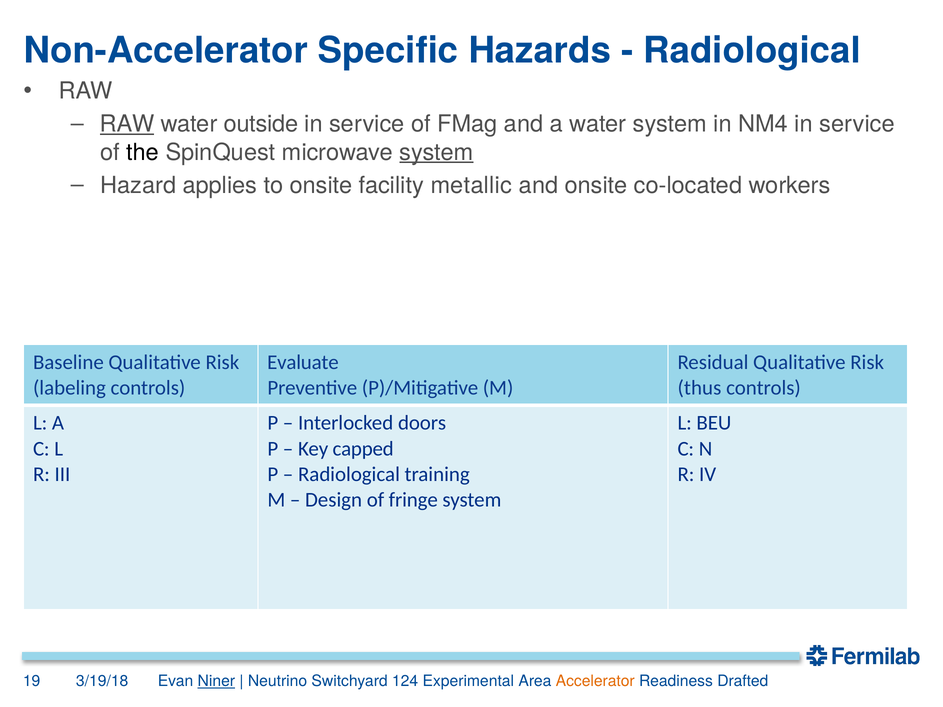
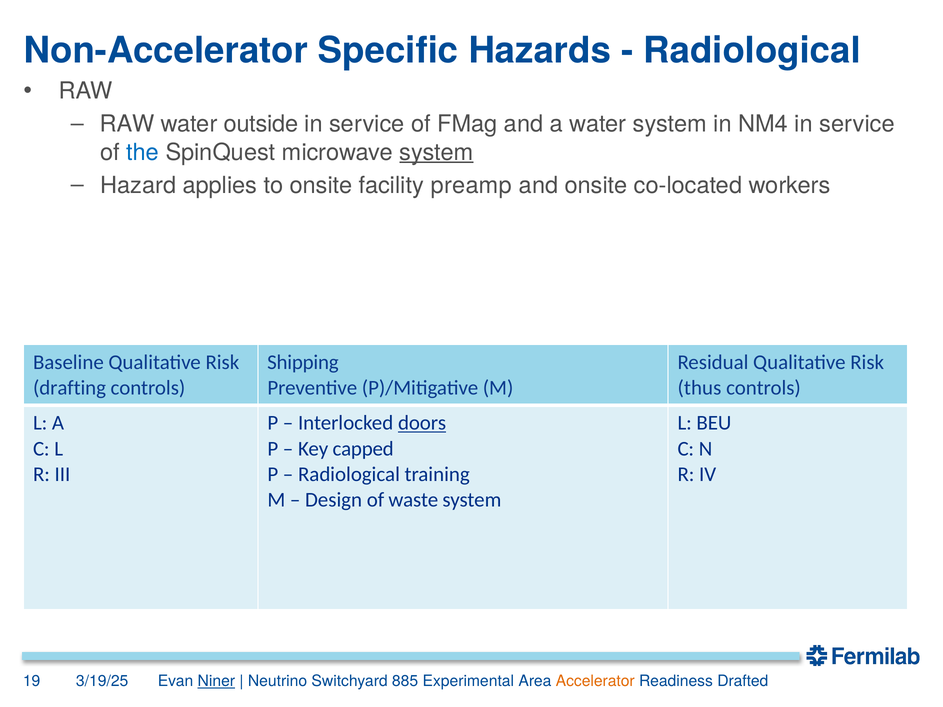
RAW at (127, 124) underline: present -> none
the colour: black -> blue
metallic: metallic -> preamp
Evaluate: Evaluate -> Shipping
labeling: labeling -> drafting
doors underline: none -> present
fringe: fringe -> waste
3/19/18: 3/19/18 -> 3/19/25
124: 124 -> 885
